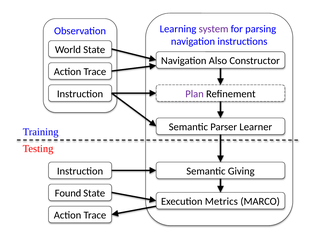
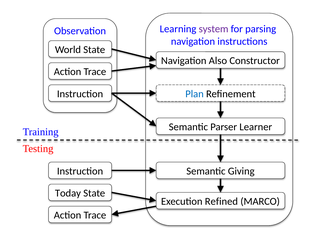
Plan colour: purple -> blue
Found: Found -> Today
Metrics: Metrics -> Refined
